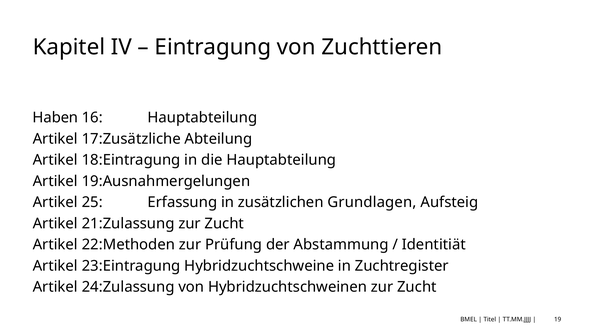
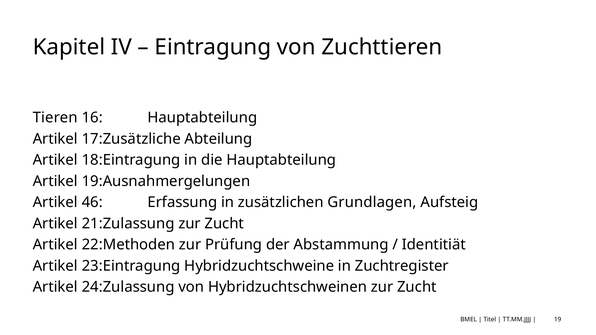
Haben: Haben -> Tieren
25: 25 -> 46
